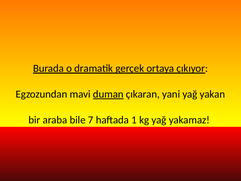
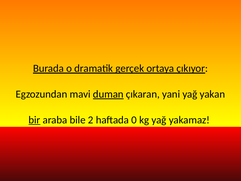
bir underline: none -> present
7: 7 -> 2
1: 1 -> 0
